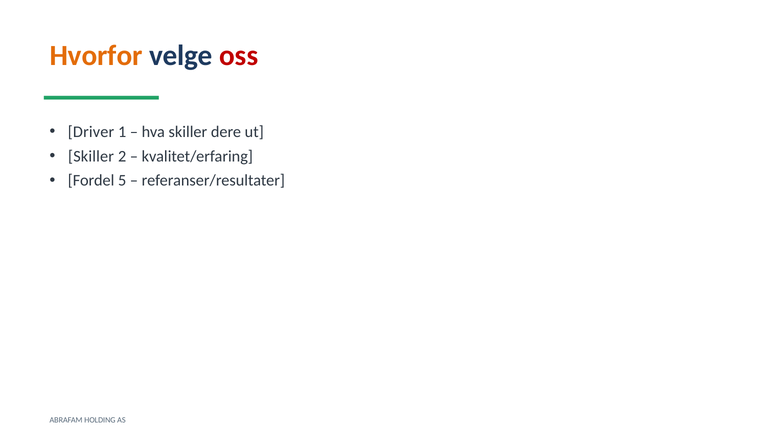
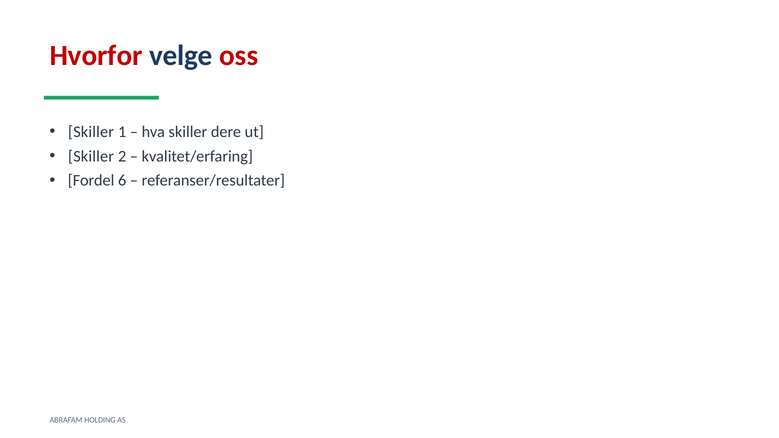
Hvorfor colour: orange -> red
Driver at (91, 132): Driver -> Skiller
5: 5 -> 6
